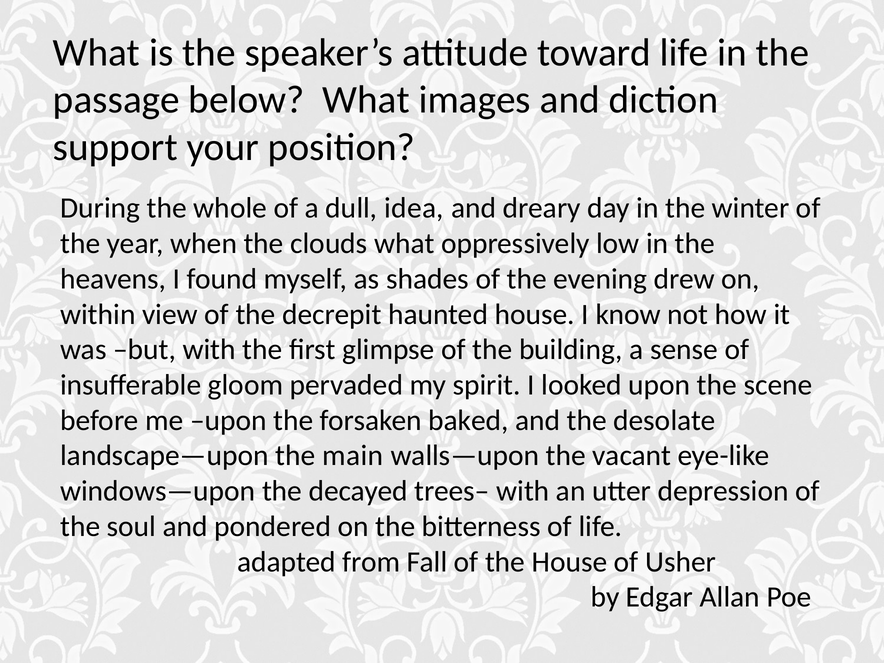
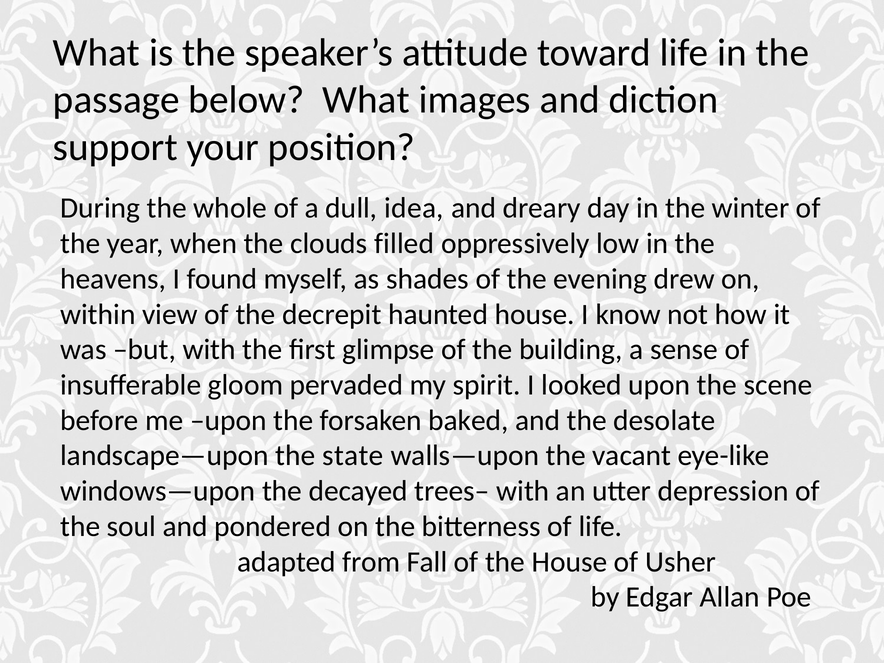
clouds what: what -> filled
main: main -> state
